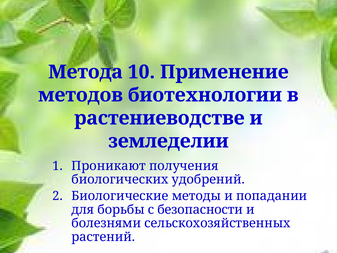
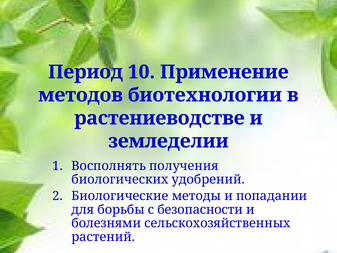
Метода: Метода -> Период
Проникают: Проникают -> Восполнять
